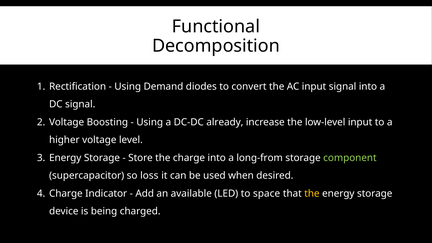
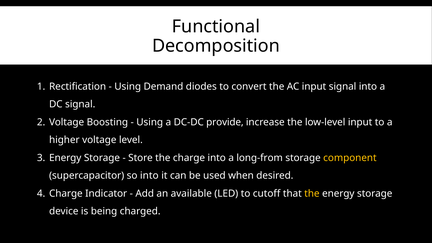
already: already -> provide
component colour: light green -> yellow
so loss: loss -> into
space: space -> cutoff
